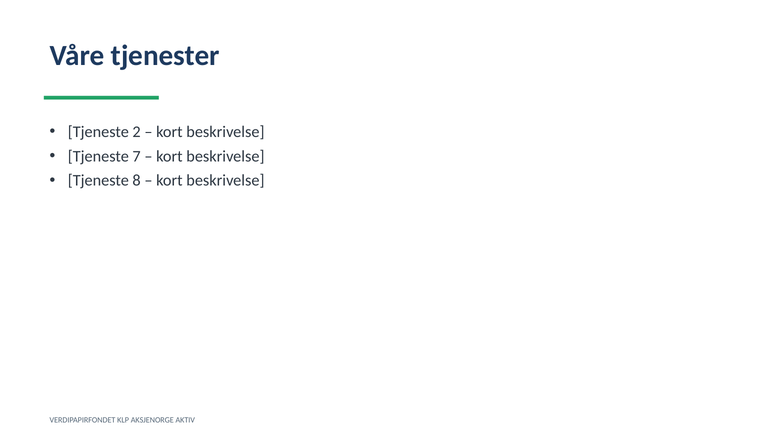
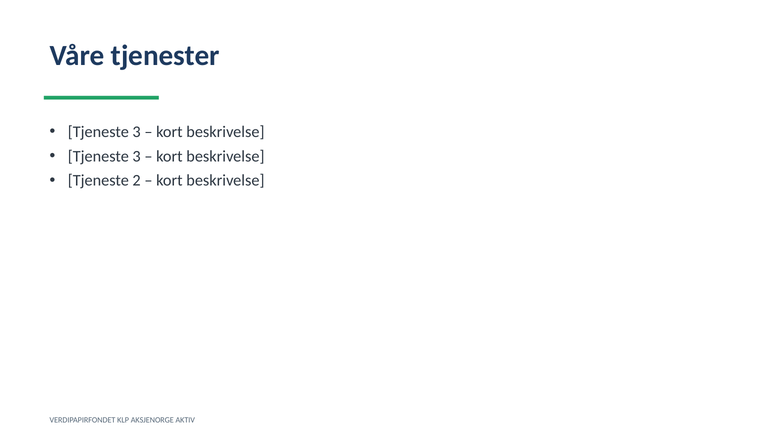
2 at (137, 132): 2 -> 3
7 at (137, 156): 7 -> 3
8: 8 -> 2
